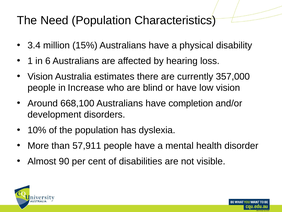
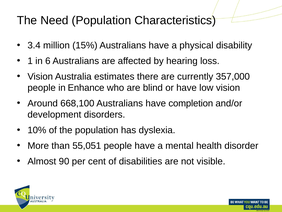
Increase: Increase -> Enhance
57,911: 57,911 -> 55,051
